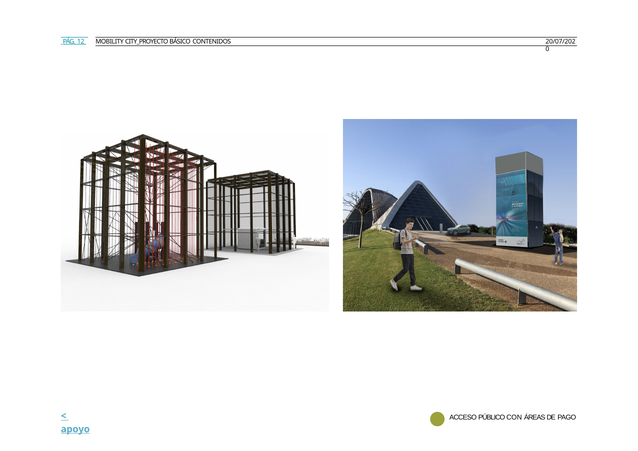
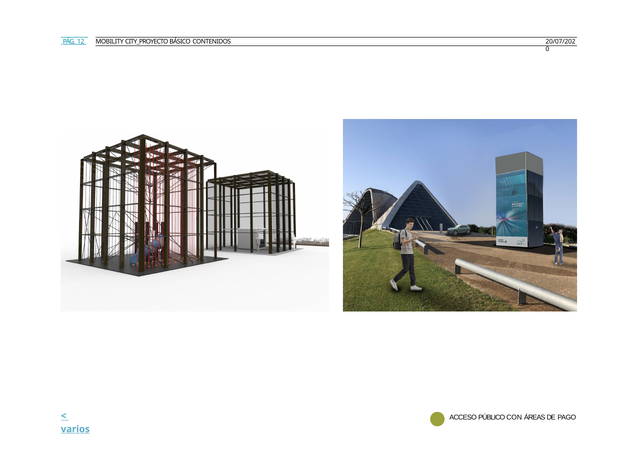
apoyo: apoyo -> varios
